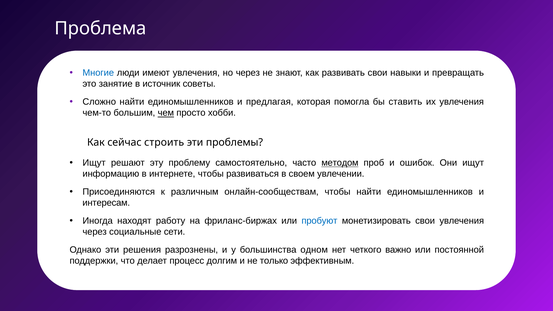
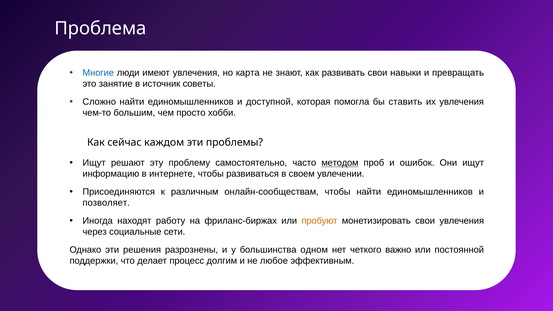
но через: через -> карта
предлагая: предлагая -> доступной
чем underline: present -> none
строить: строить -> каждом
интересам: интересам -> позволяет
пробуют colour: blue -> orange
только: только -> любое
